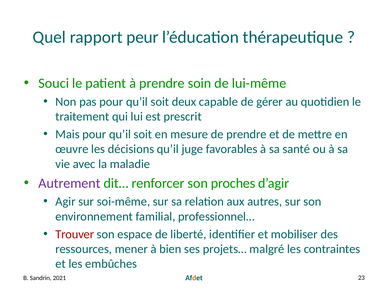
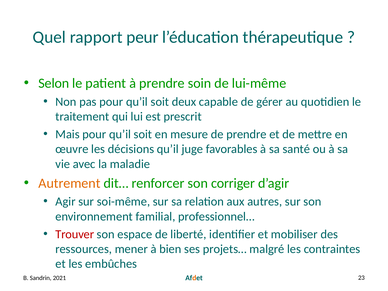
Souci: Souci -> Selon
Autrement colour: purple -> orange
proches: proches -> corriger
